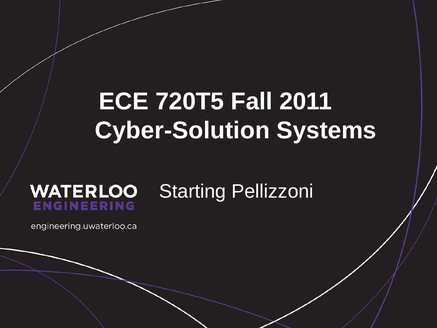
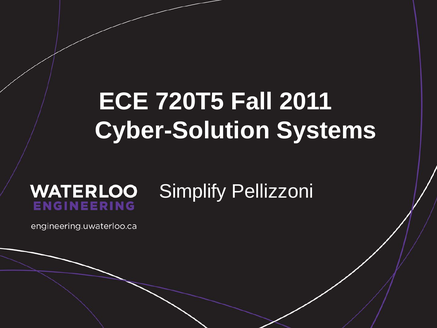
Starting: Starting -> Simplify
